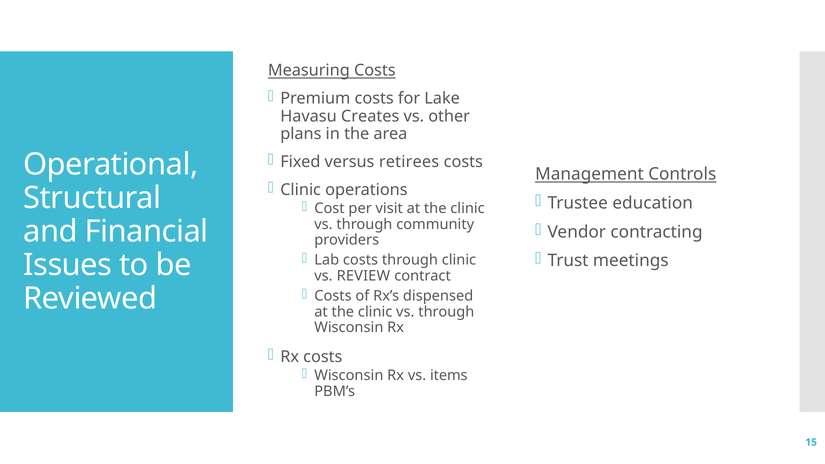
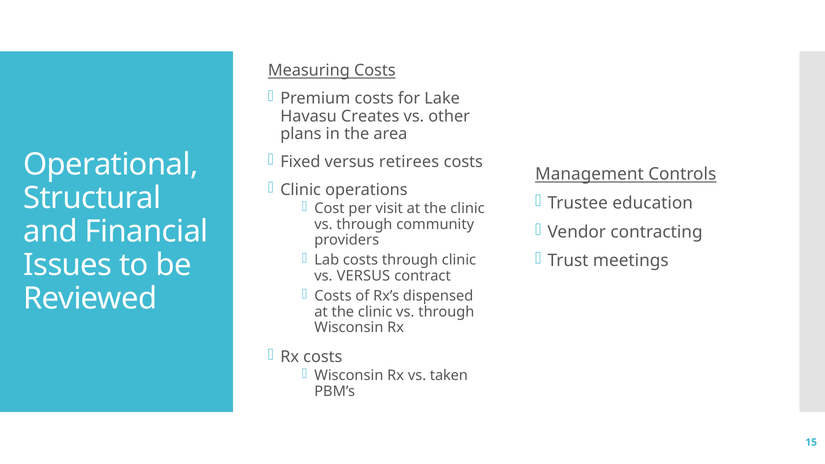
vs REVIEW: REVIEW -> VERSUS
items: items -> taken
